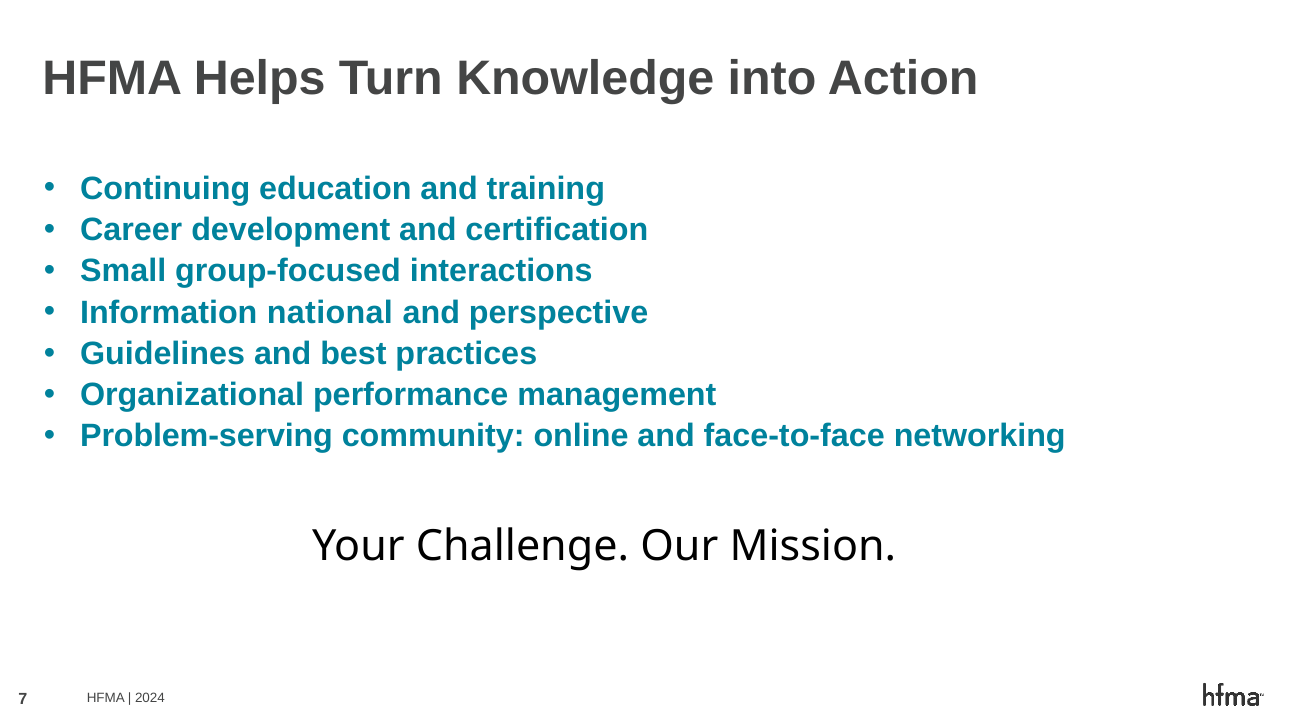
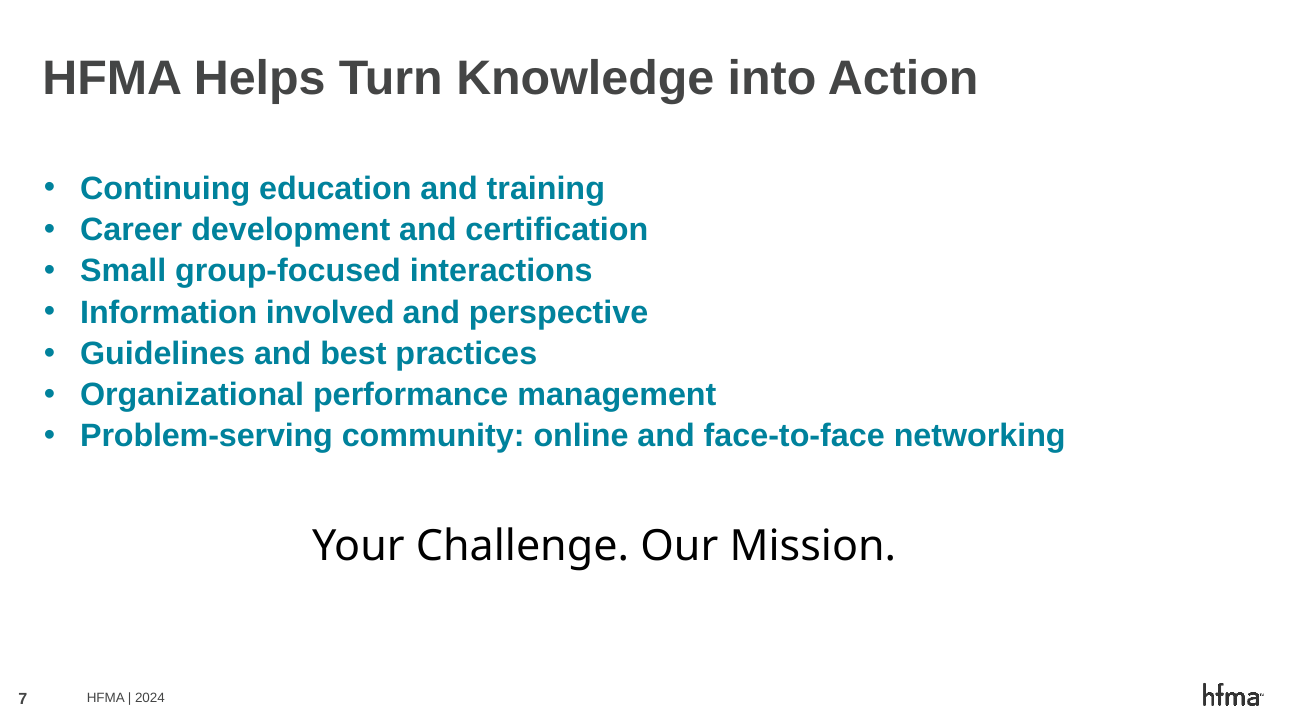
national: national -> involved
